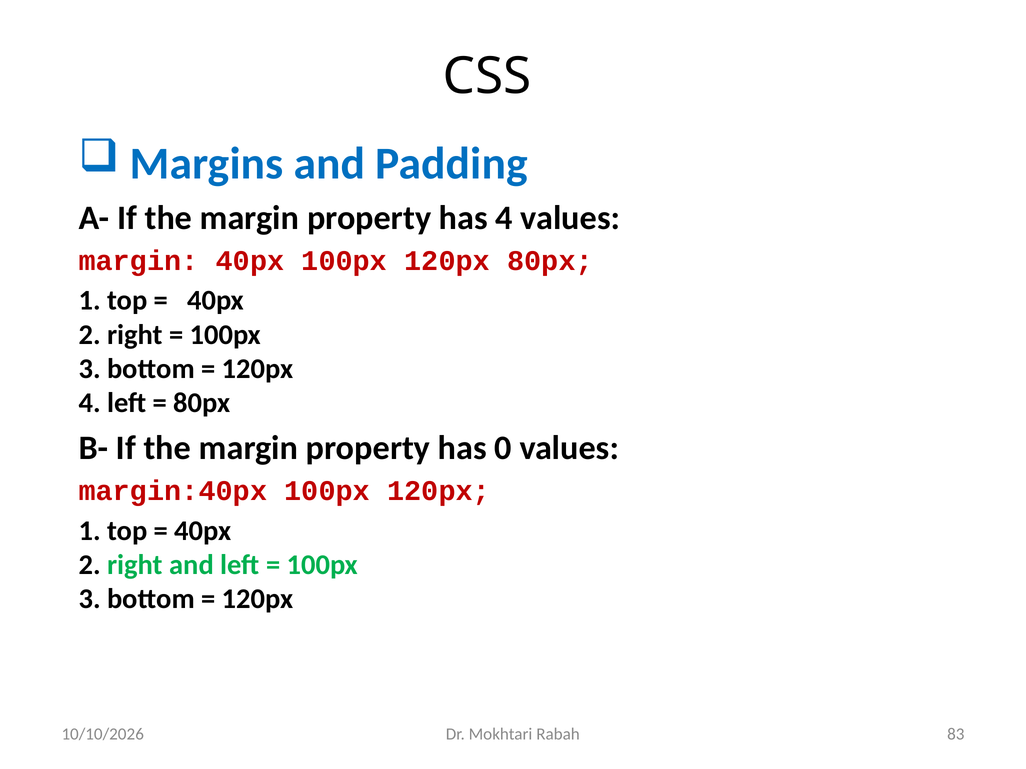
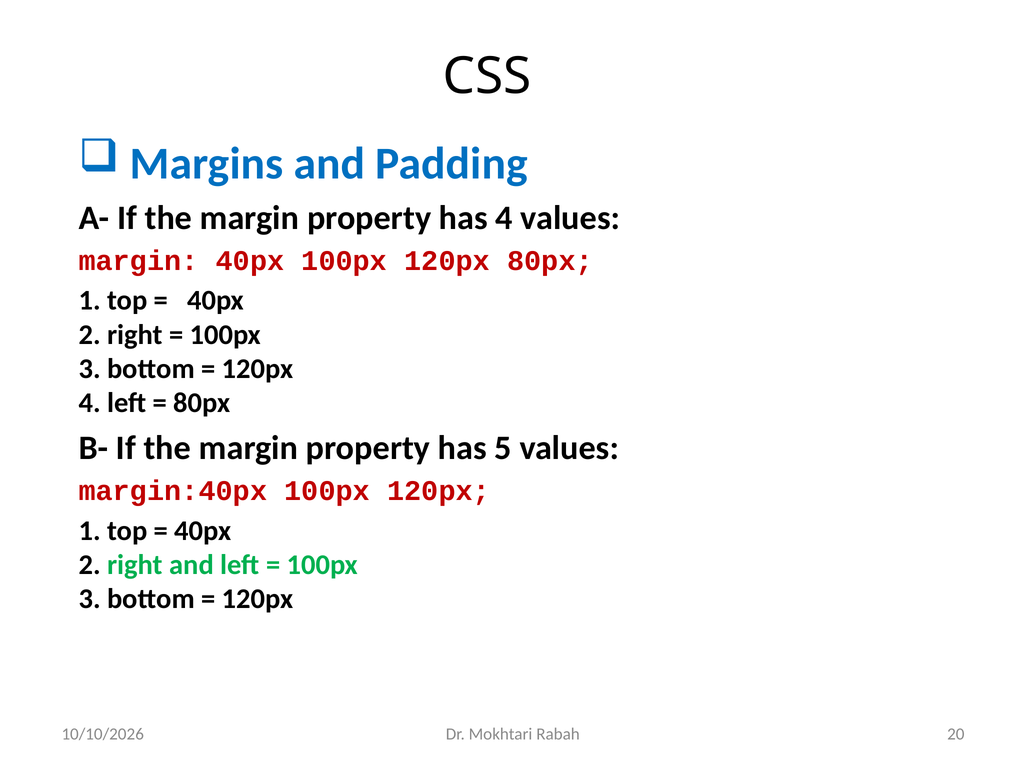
0: 0 -> 5
83: 83 -> 20
